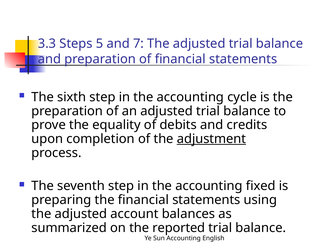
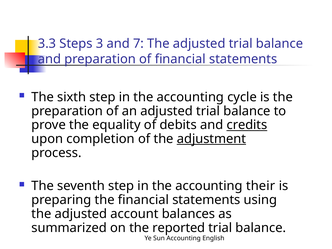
5: 5 -> 3
credits underline: none -> present
fixed: fixed -> their
